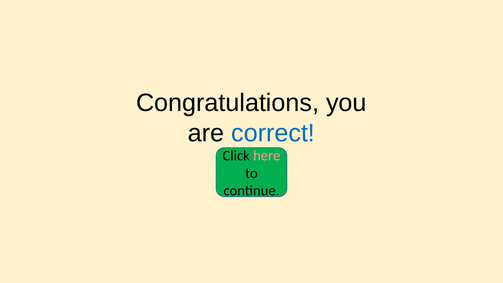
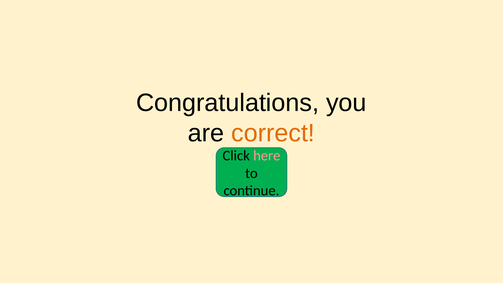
correct colour: blue -> orange
